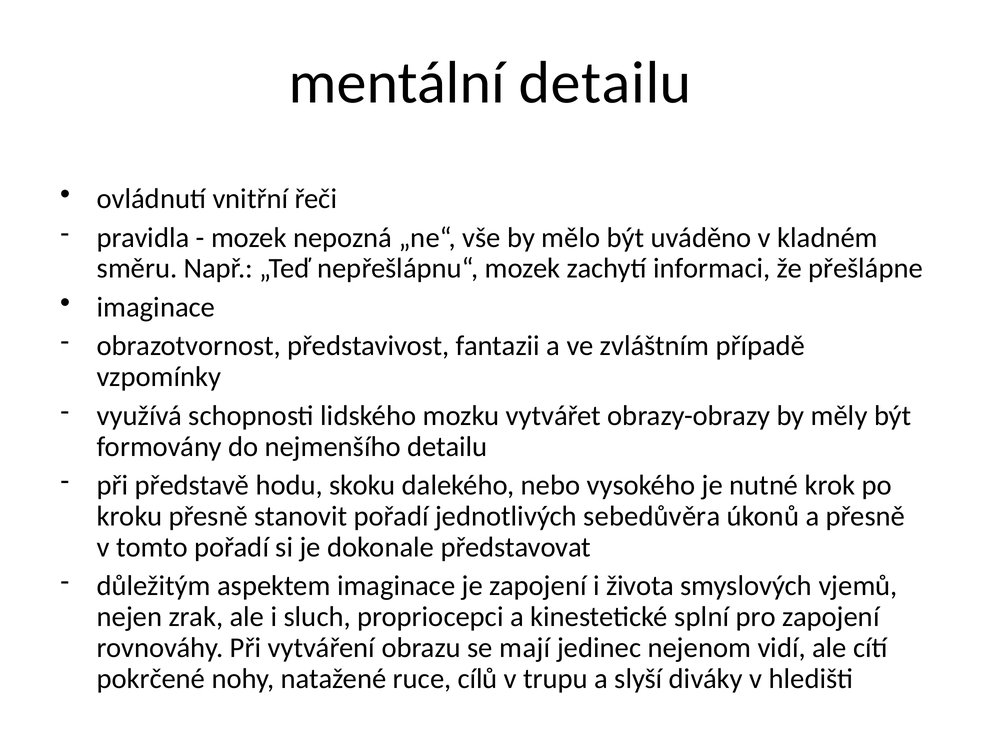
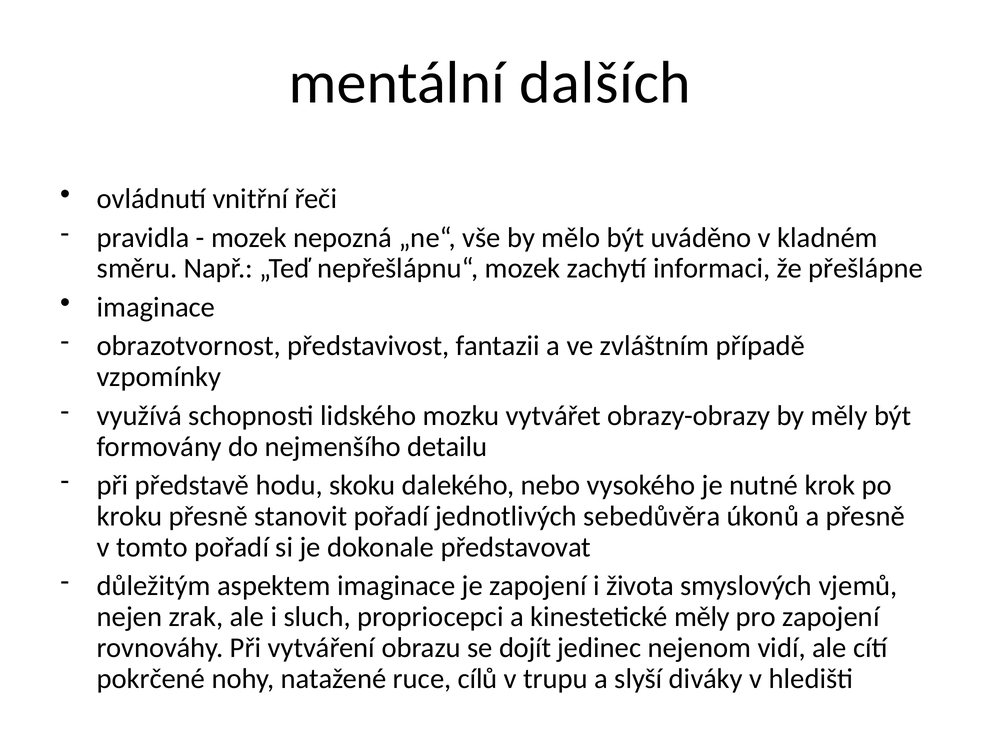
mentální detailu: detailu -> dalších
kinestetické splní: splní -> měly
mají: mají -> dojít
